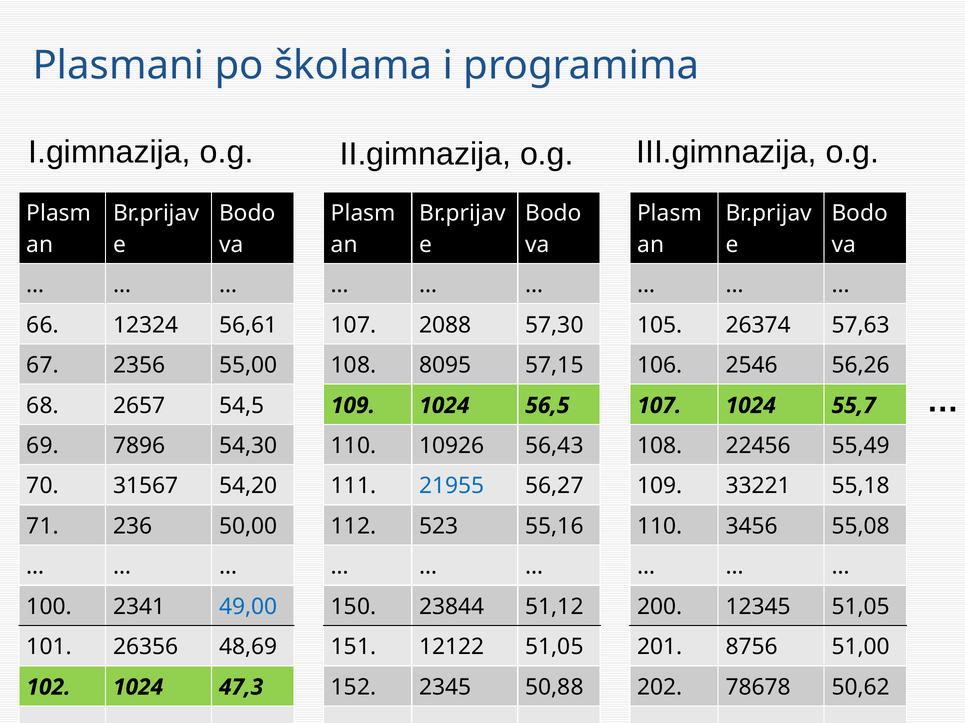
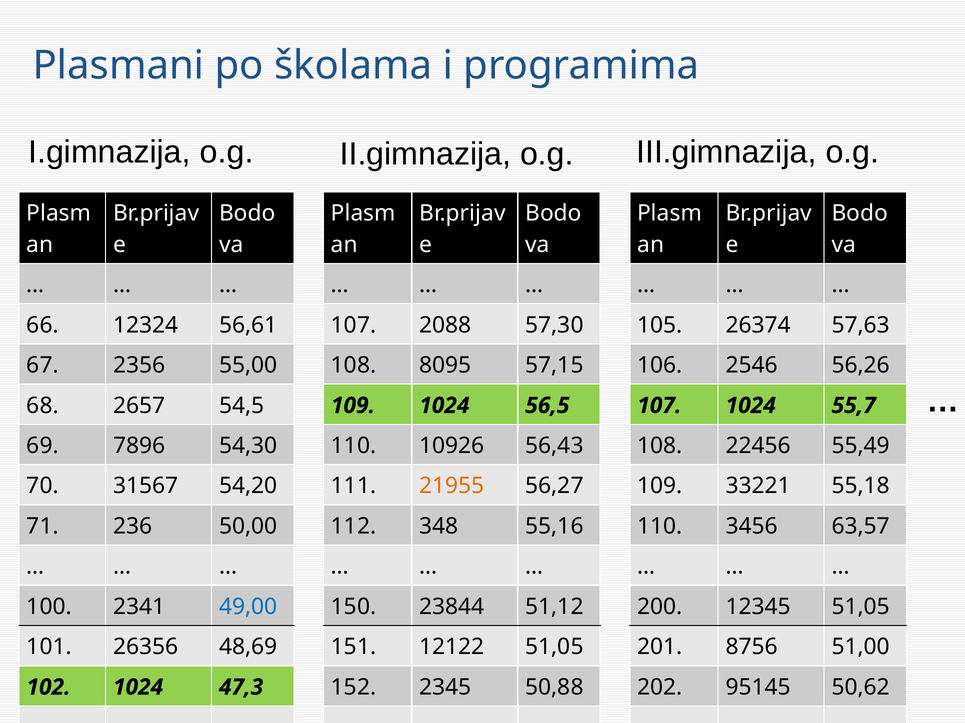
21955 colour: blue -> orange
523: 523 -> 348
55,08: 55,08 -> 63,57
78678: 78678 -> 95145
